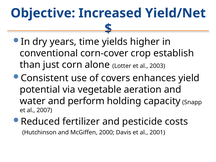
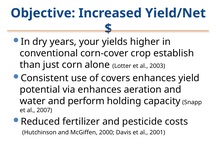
time: time -> your
via vegetable: vegetable -> enhances
